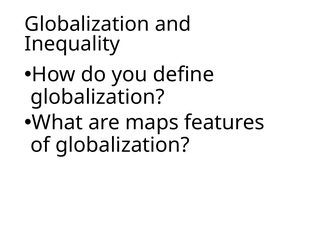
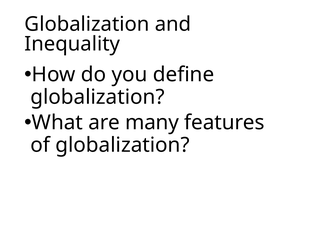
maps: maps -> many
